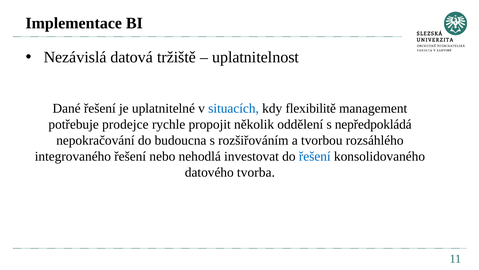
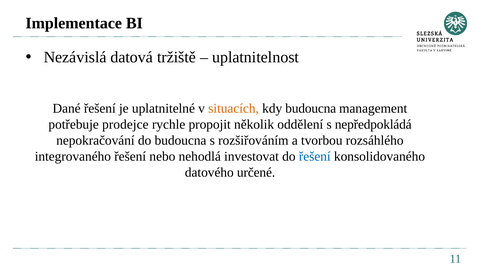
situacích colour: blue -> orange
kdy flexibilitě: flexibilitě -> budoucna
tvorba: tvorba -> určené
